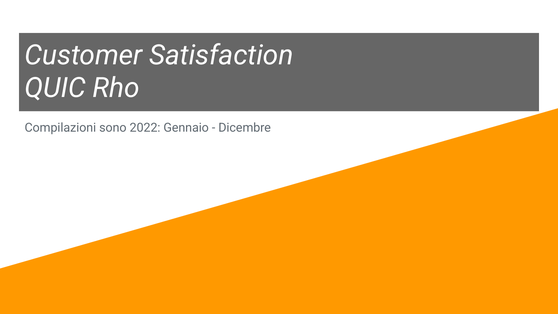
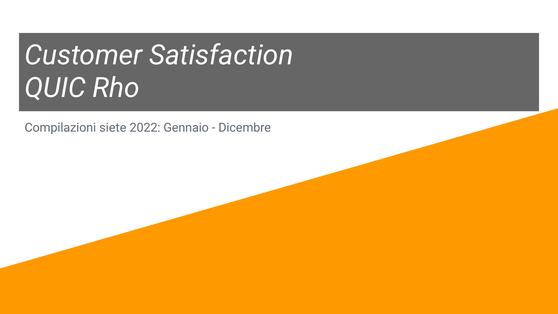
sono: sono -> siete
